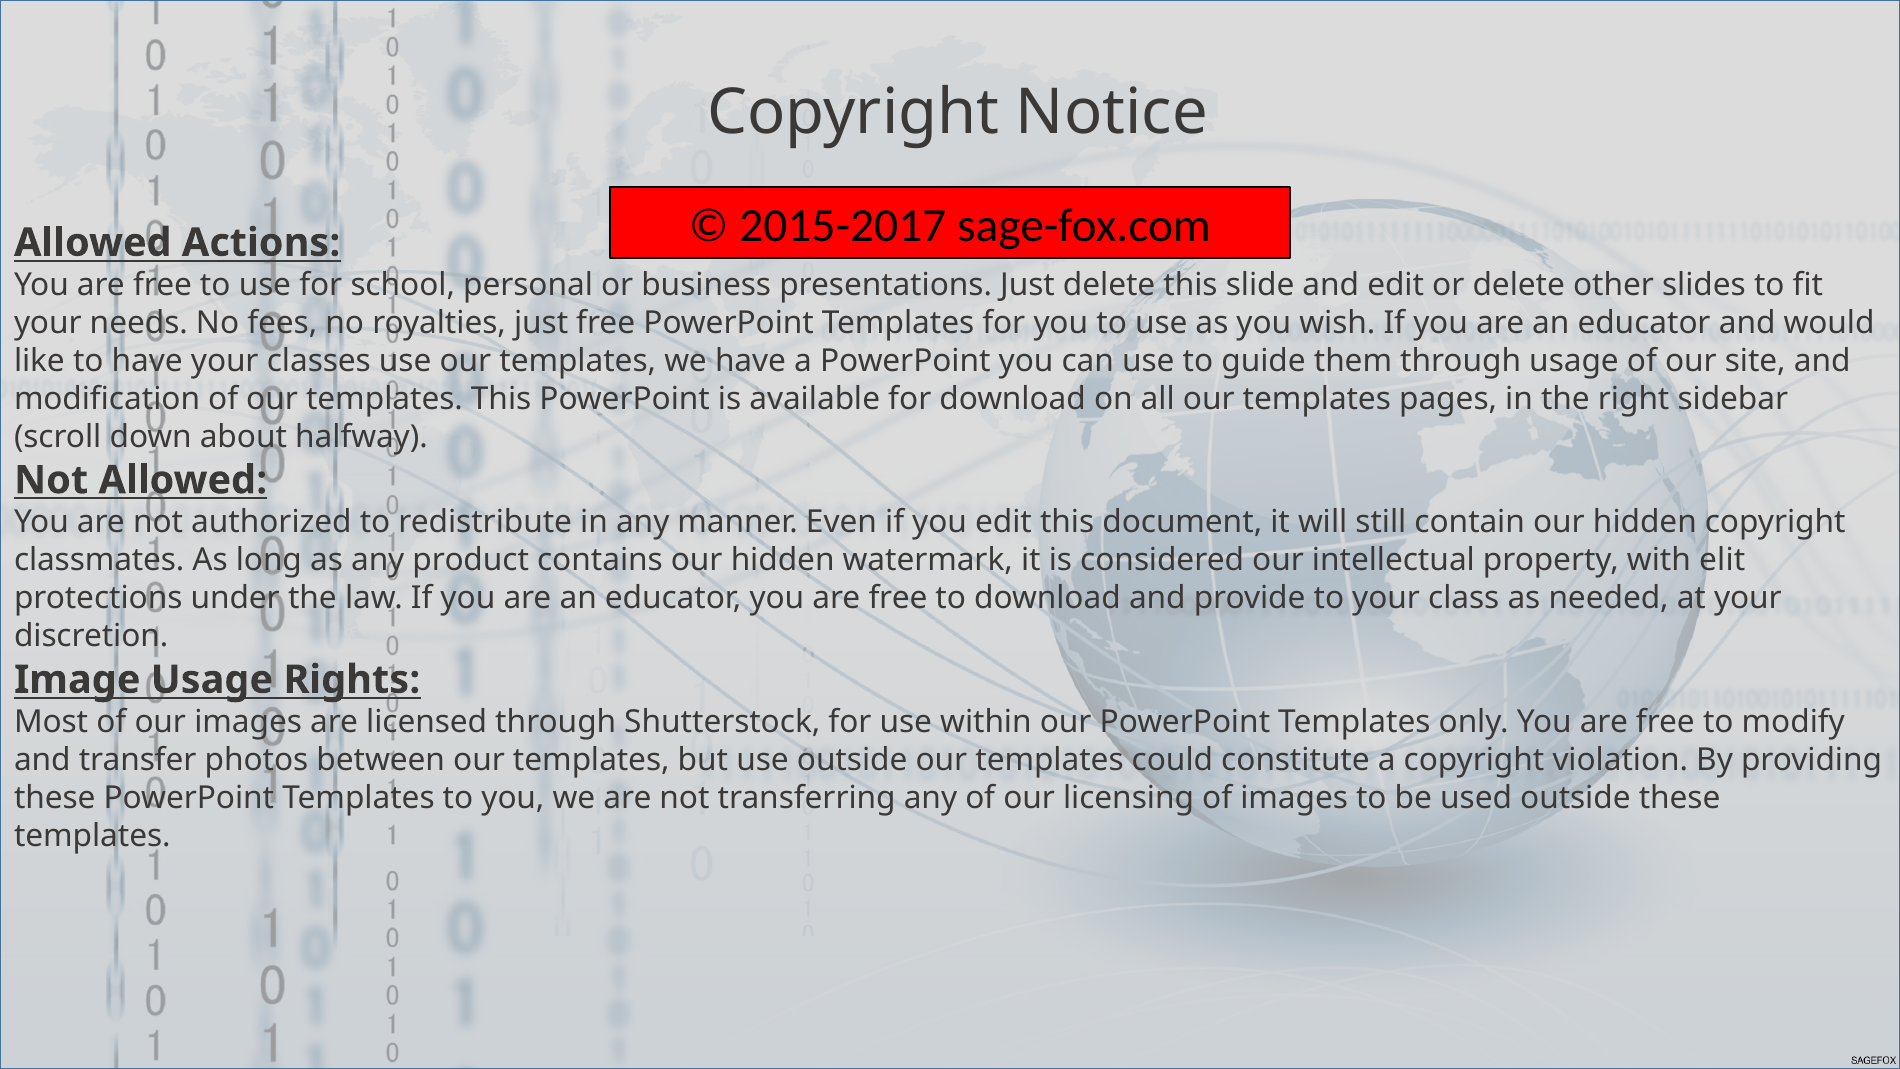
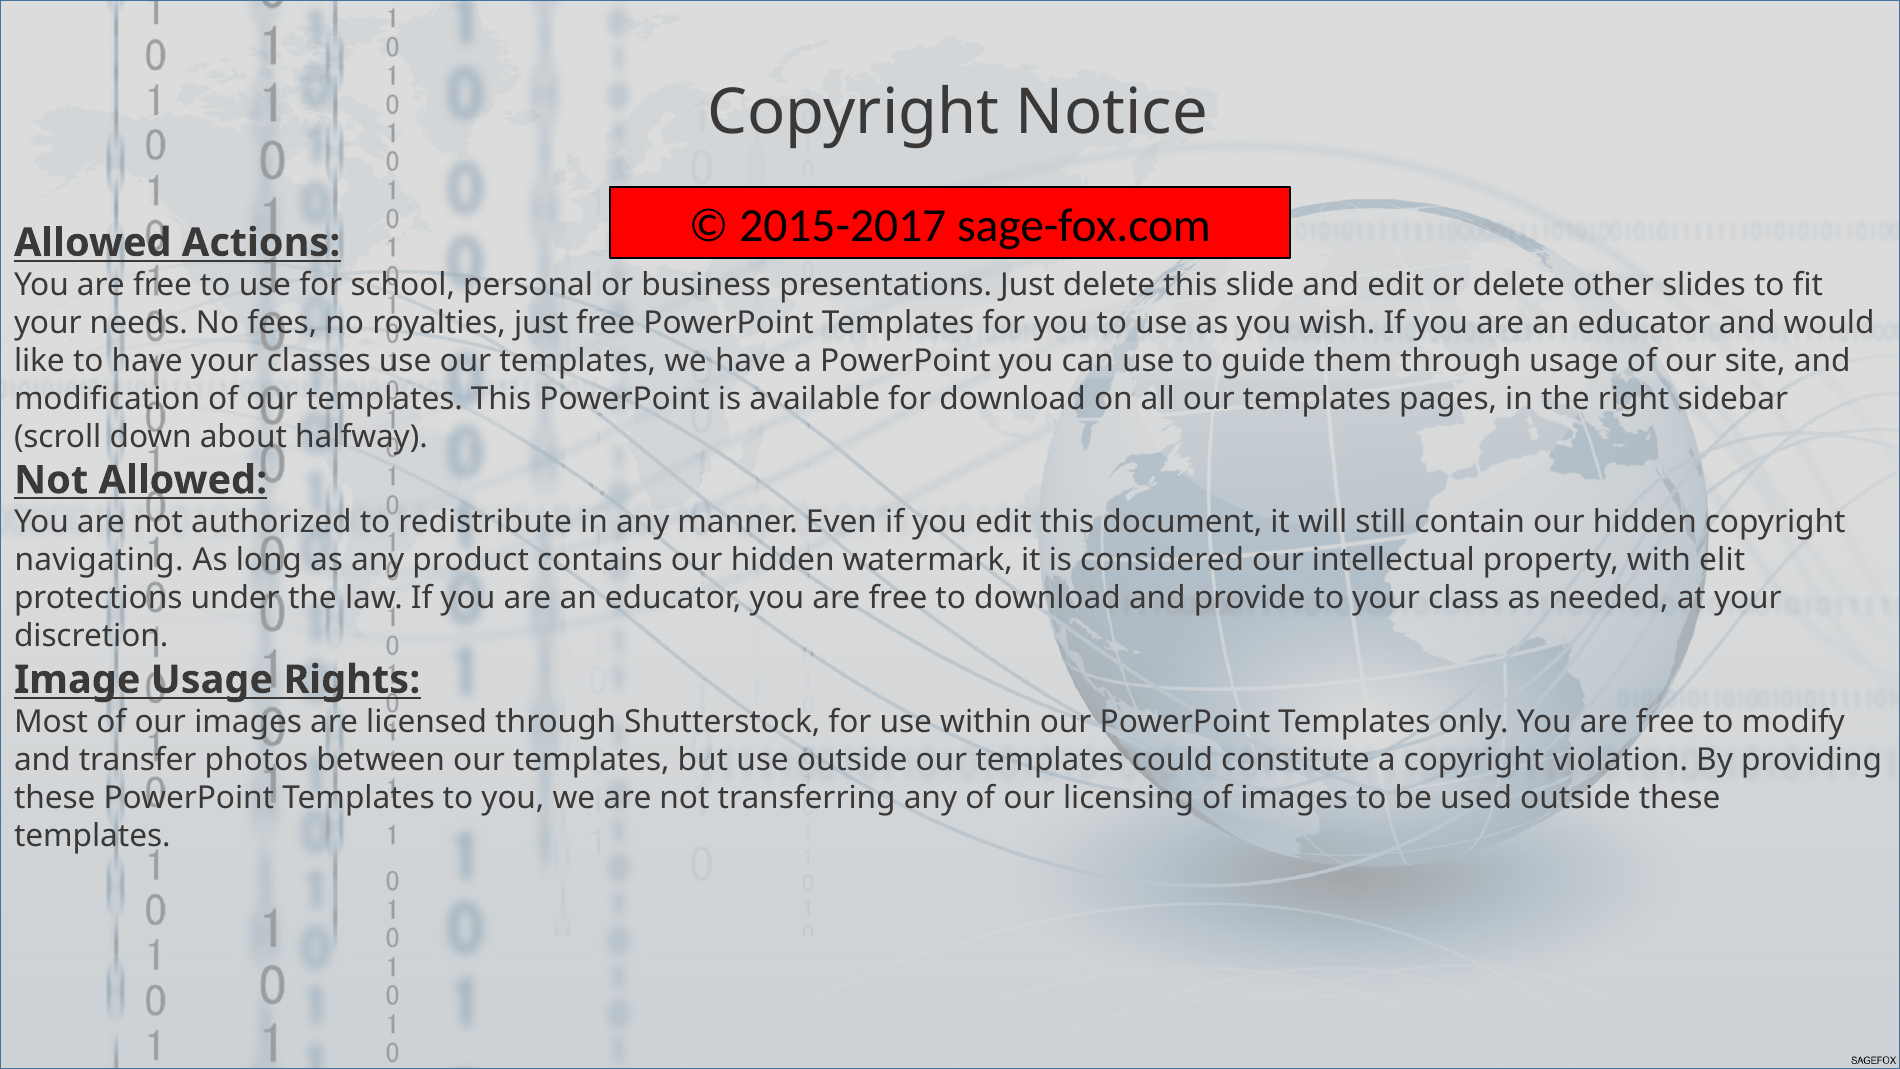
classmates: classmates -> navigating
